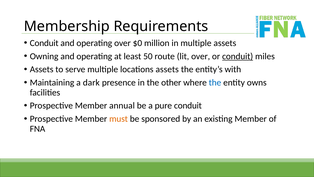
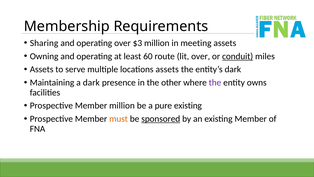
Conduit at (44, 43): Conduit -> Sharing
$0: $0 -> $3
in multiple: multiple -> meeting
50: 50 -> 60
entity’s with: with -> dark
the at (215, 82) colour: blue -> purple
Member annual: annual -> million
pure conduit: conduit -> existing
sponsored underline: none -> present
